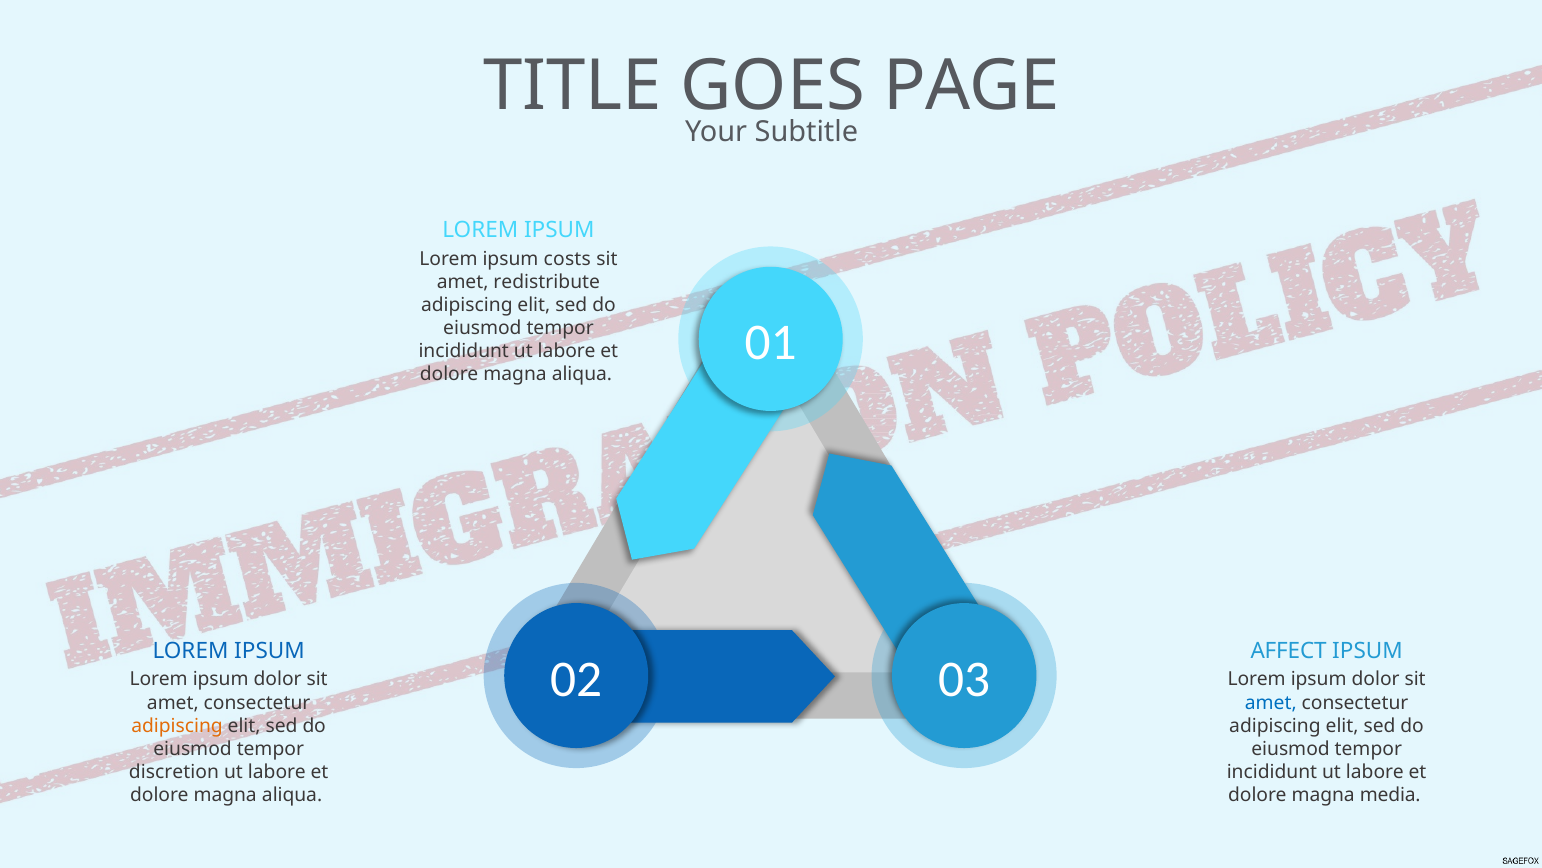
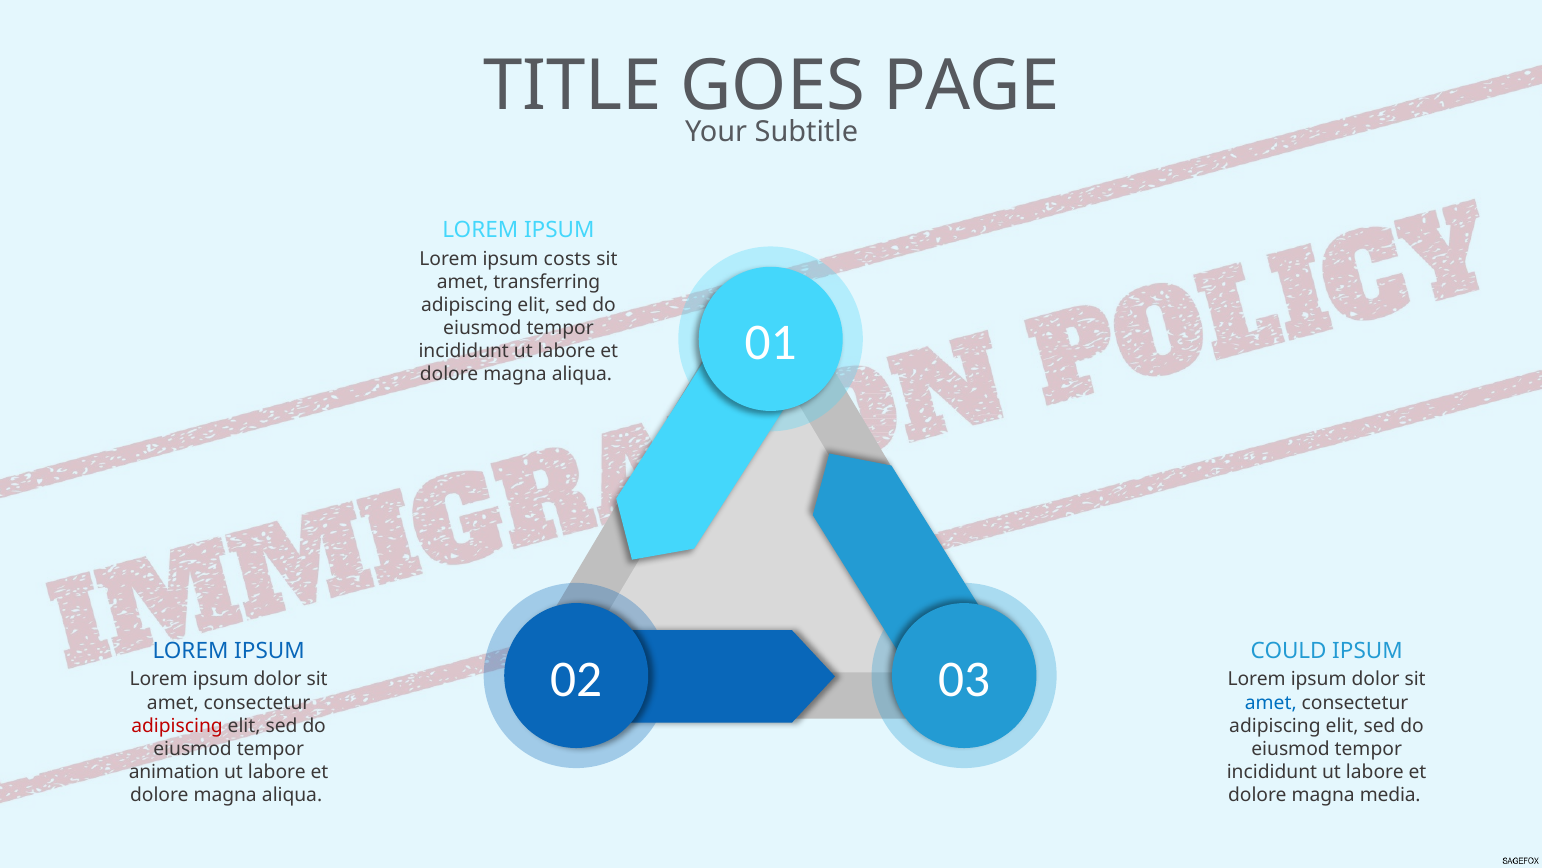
redistribute: redistribute -> transferring
AFFECT: AFFECT -> COULD
adipiscing at (177, 725) colour: orange -> red
discretion: discretion -> animation
